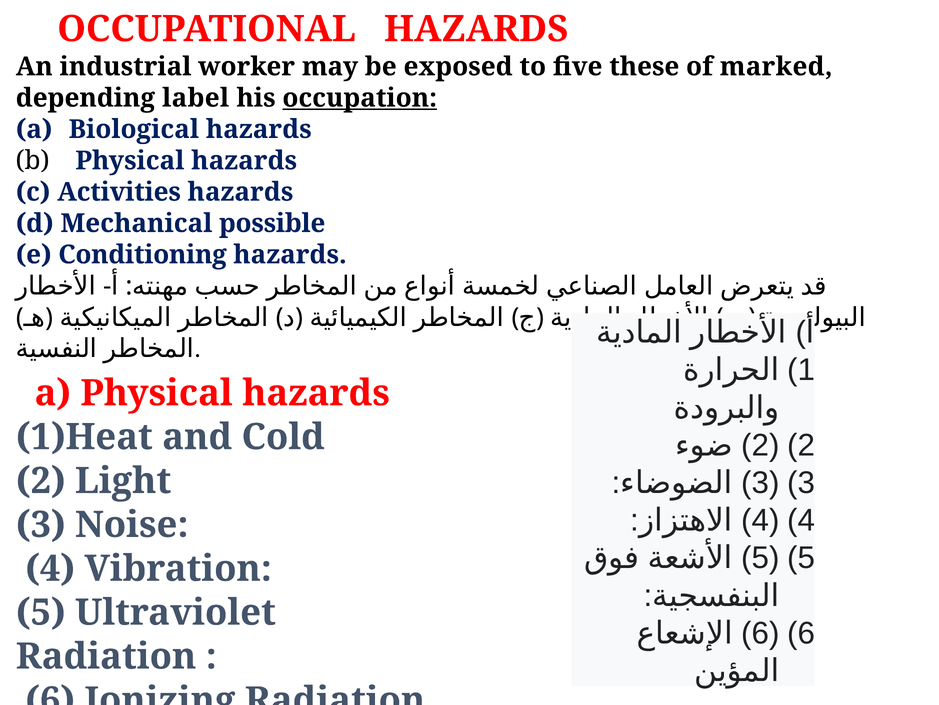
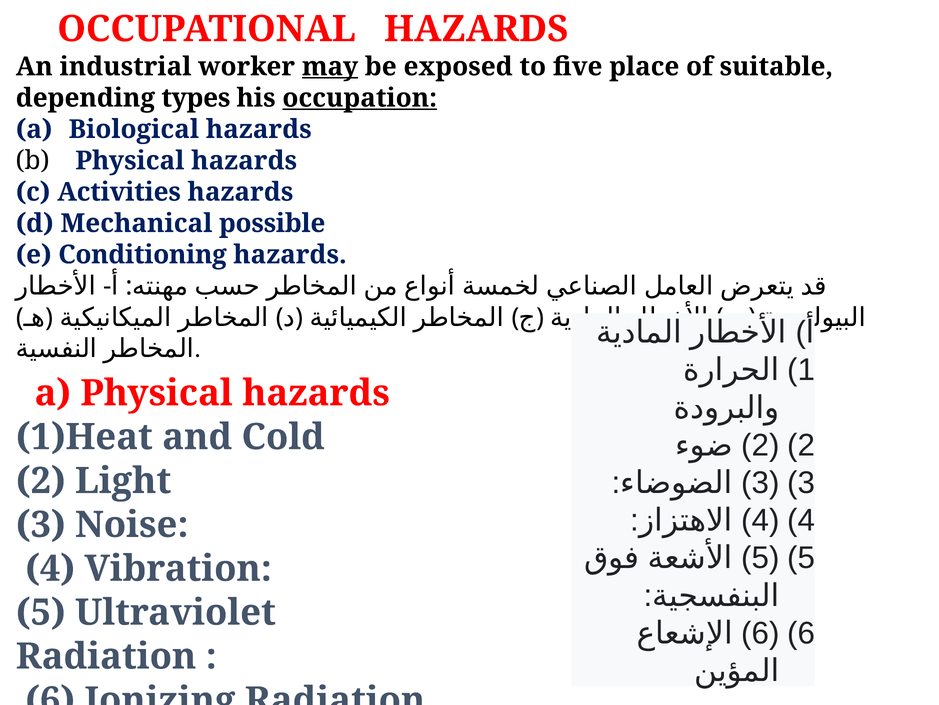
may underline: none -> present
these: these -> place
marked: marked -> suitable
label: label -> types
